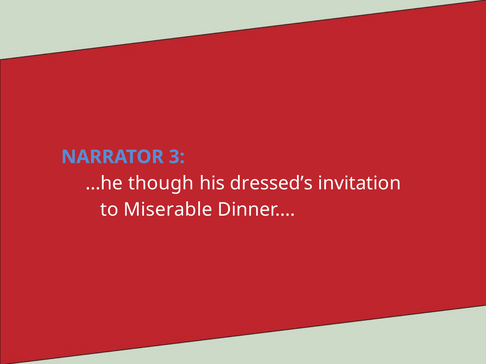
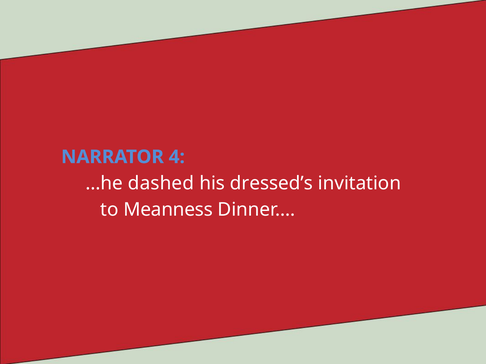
3: 3 -> 4
though: though -> dashed
Miserable: Miserable -> Meanness
